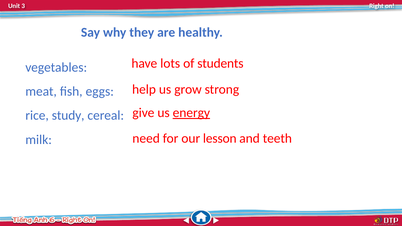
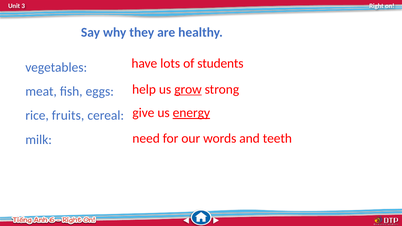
grow underline: none -> present
study: study -> fruits
lesson: lesson -> words
